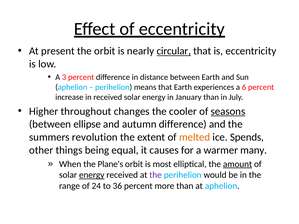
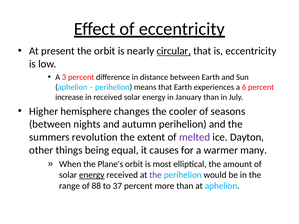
throughout: throughout -> hemisphere
seasons underline: present -> none
ellipse: ellipse -> nights
autumn difference: difference -> perihelion
melted colour: orange -> purple
Spends: Spends -> Dayton
amount underline: present -> none
24: 24 -> 88
36: 36 -> 37
